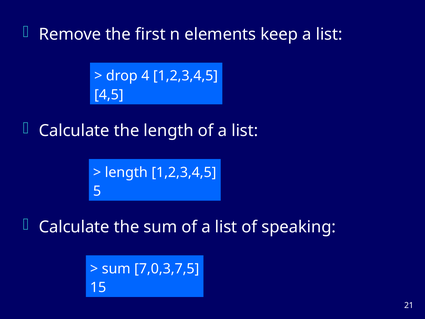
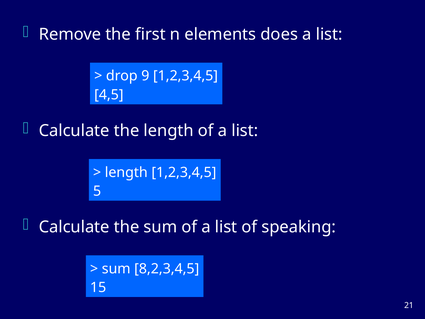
keep: keep -> does
4: 4 -> 9
7,0,3,7,5: 7,0,3,7,5 -> 8,2,3,4,5
